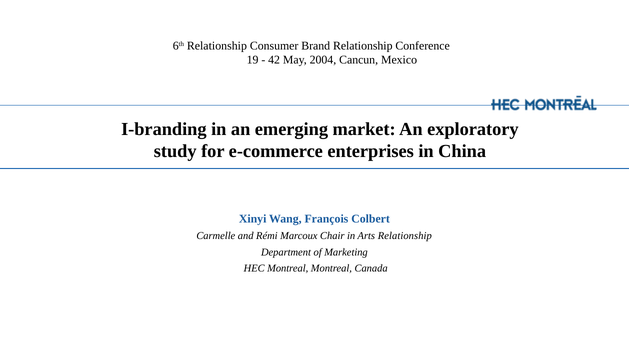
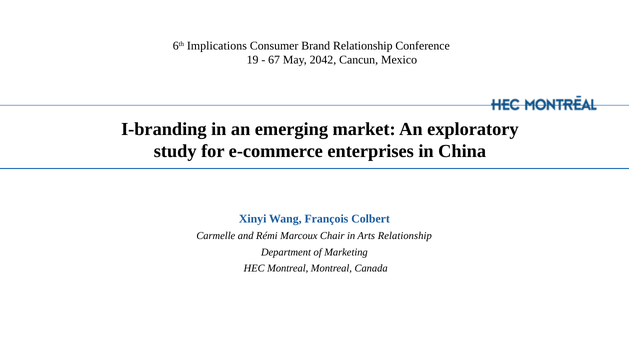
6th Relationship: Relationship -> Implications
42: 42 -> 67
2004: 2004 -> 2042
